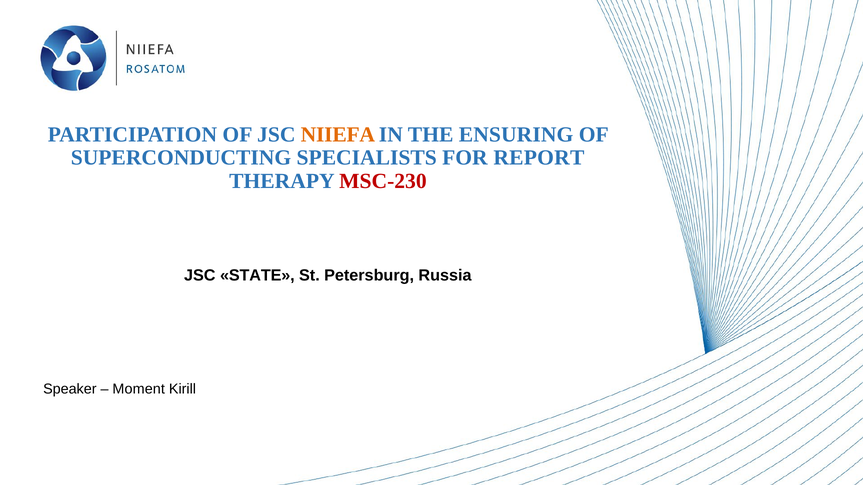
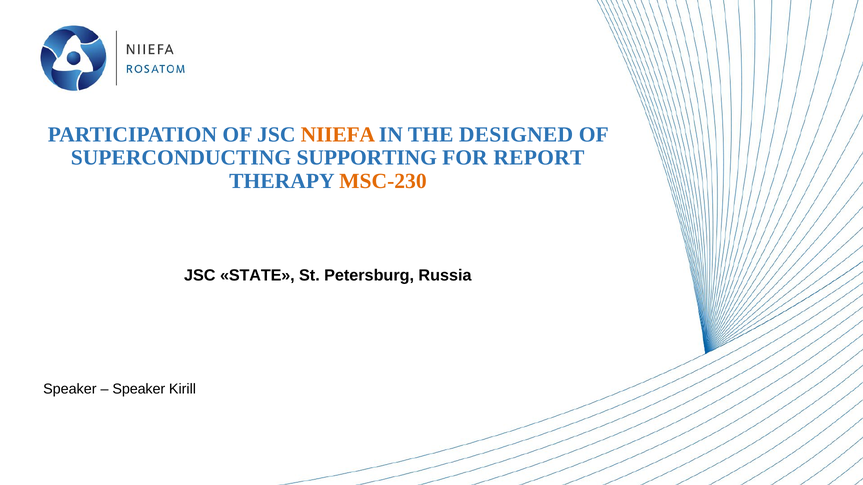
ENSURING: ENSURING -> DESIGNED
SPECIALISTS: SPECIALISTS -> SUPPORTING
MSC-230 colour: red -> orange
Moment at (139, 389): Moment -> Speaker
